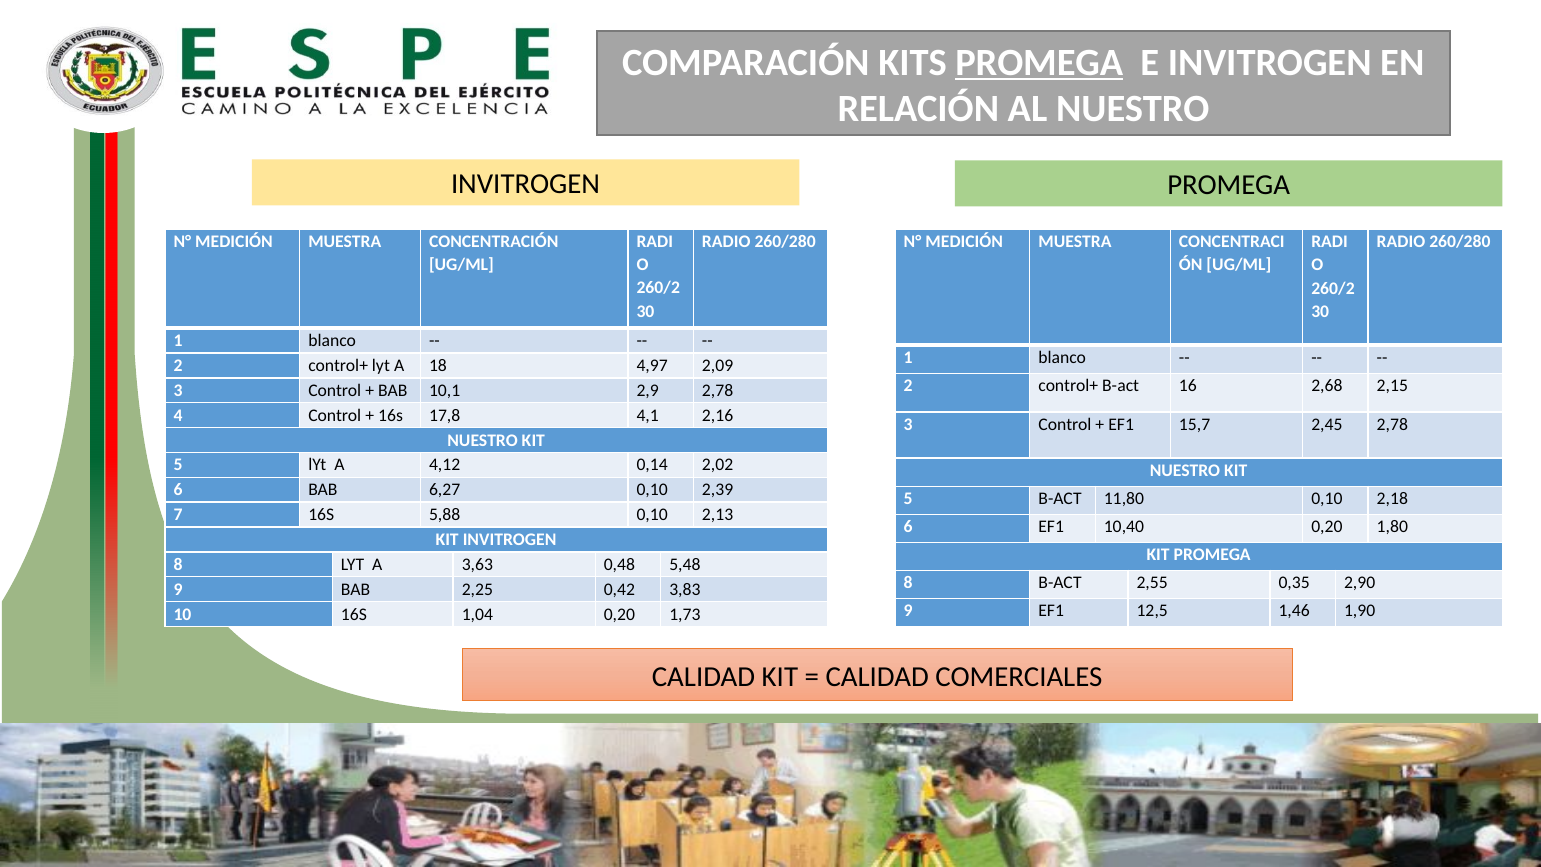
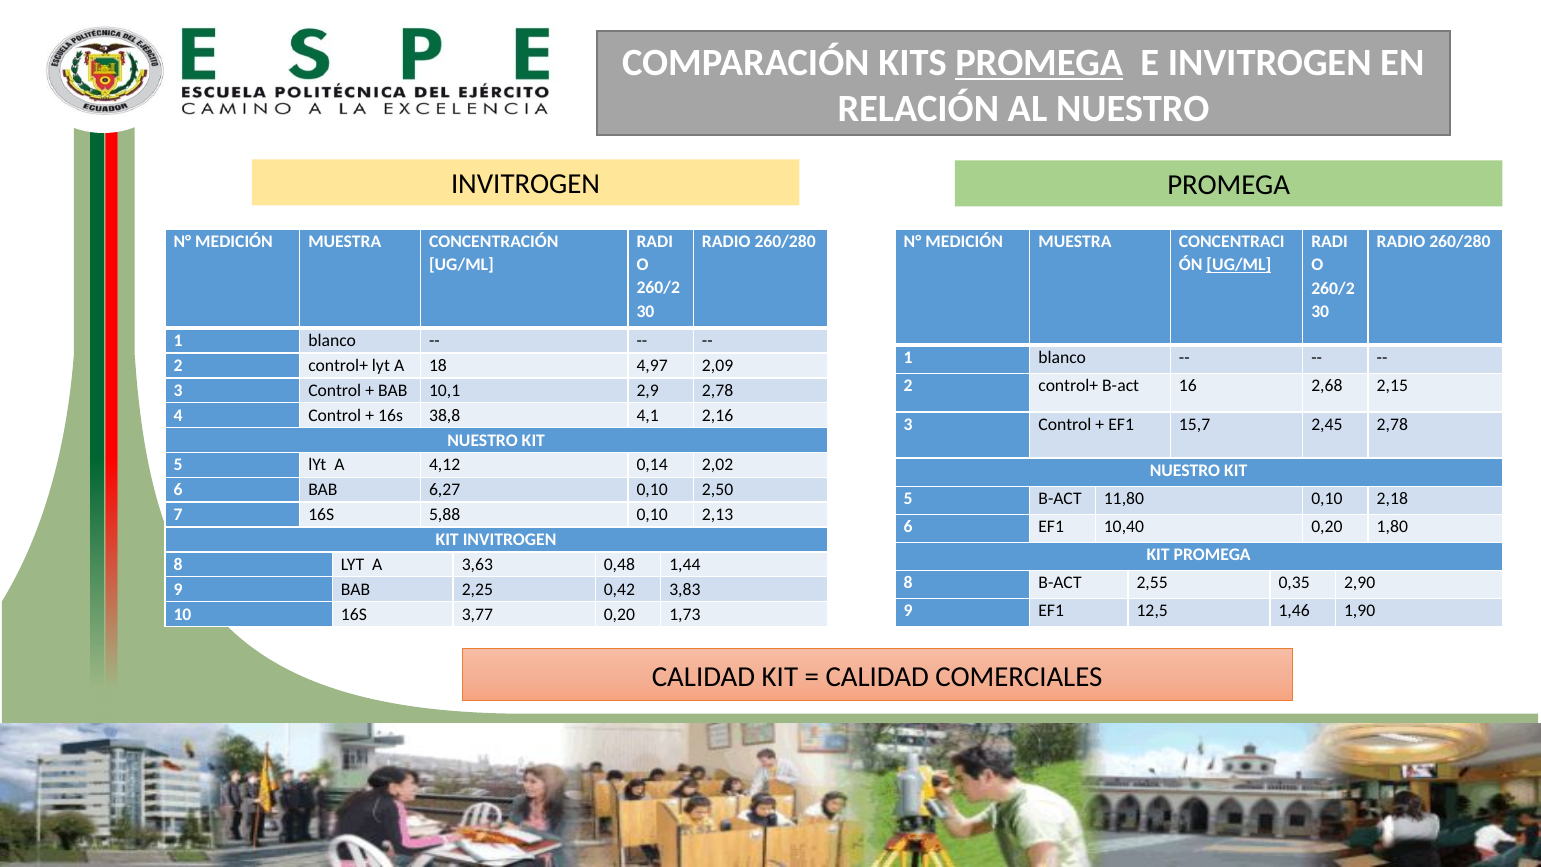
UG/ML at (1239, 265) underline: none -> present
17,8: 17,8 -> 38,8
2,39: 2,39 -> 2,50
5,48: 5,48 -> 1,44
1,04: 1,04 -> 3,77
